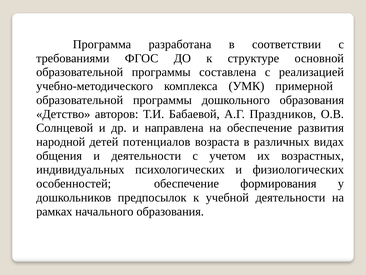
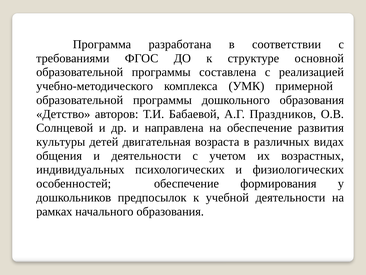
народной: народной -> культуры
потенциалов: потенциалов -> двигательная
